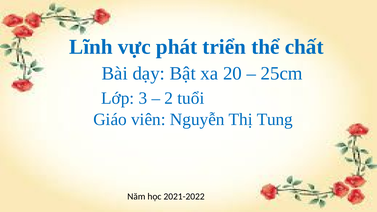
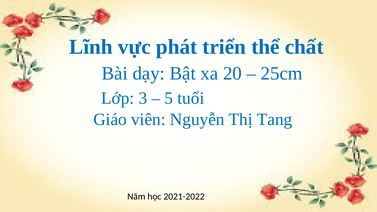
2: 2 -> 5
Tung: Tung -> Tang
